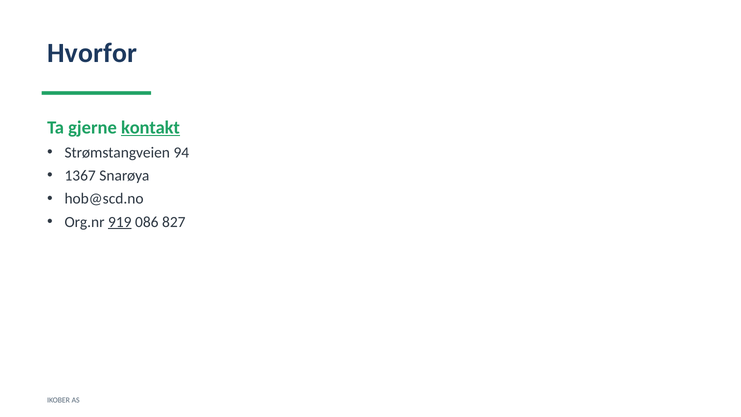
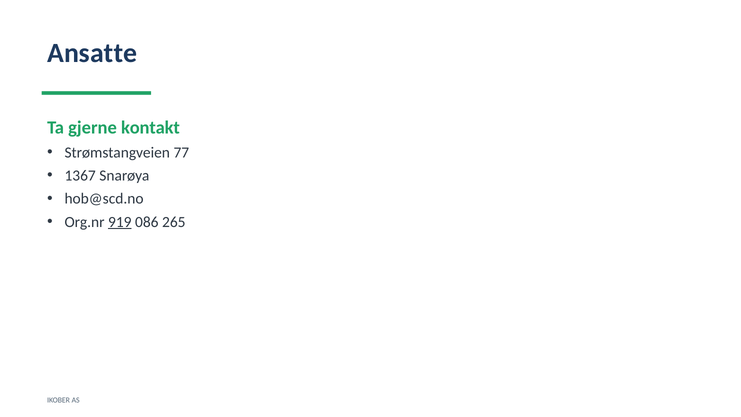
Hvorfor: Hvorfor -> Ansatte
kontakt underline: present -> none
94: 94 -> 77
827: 827 -> 265
